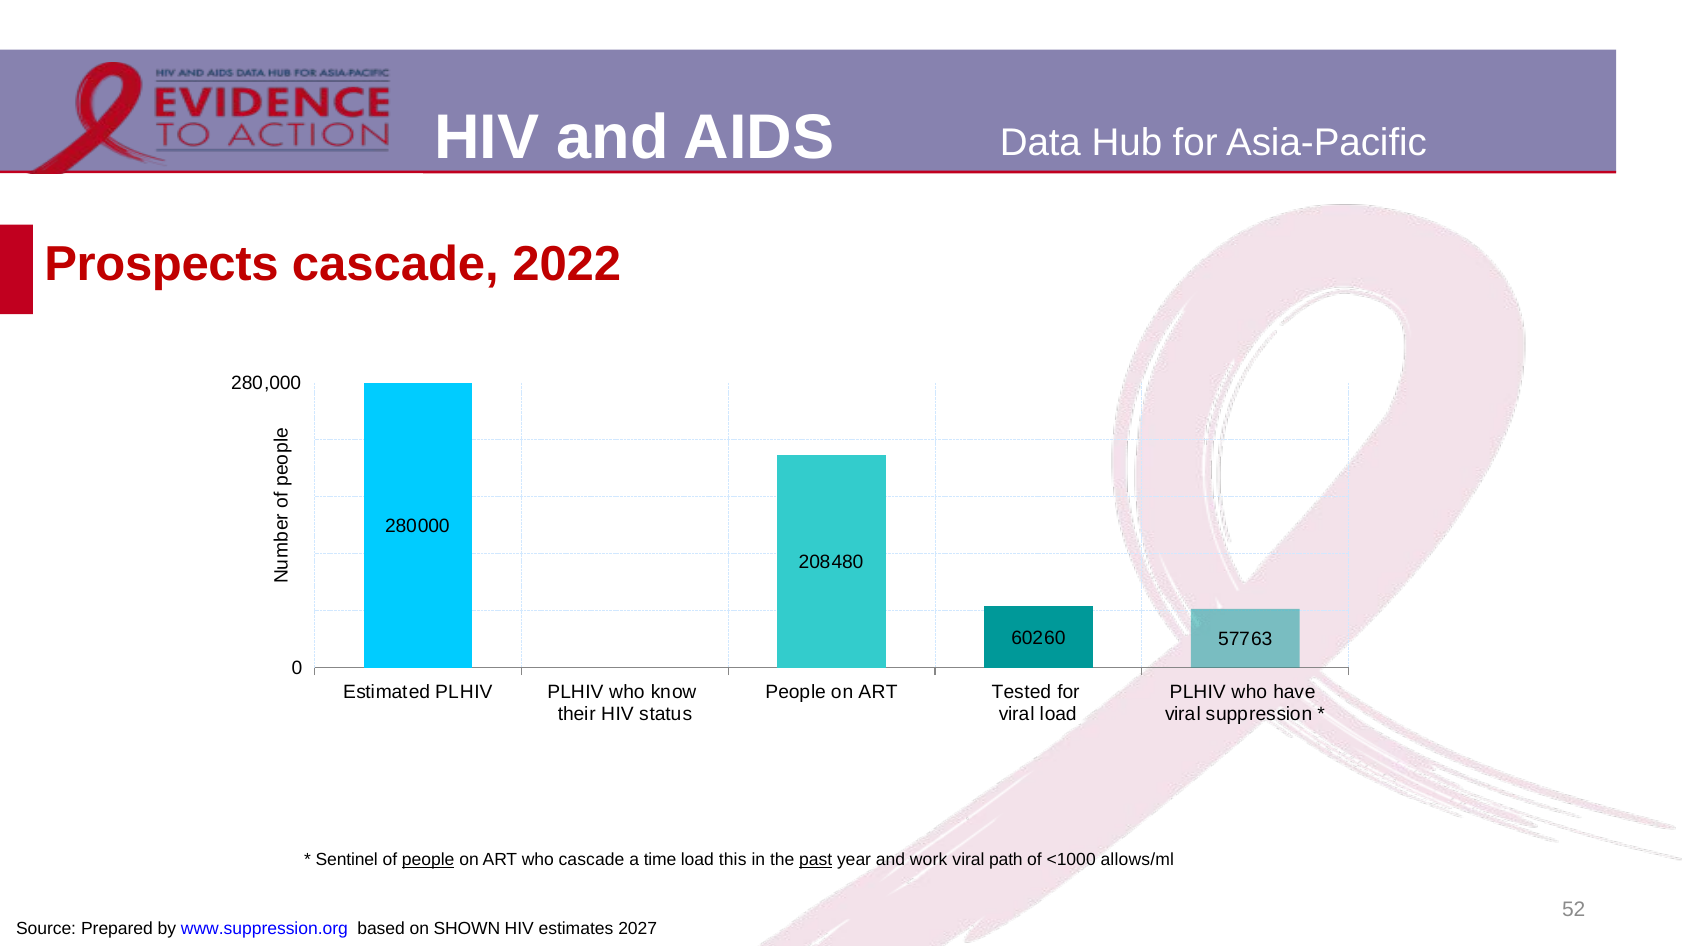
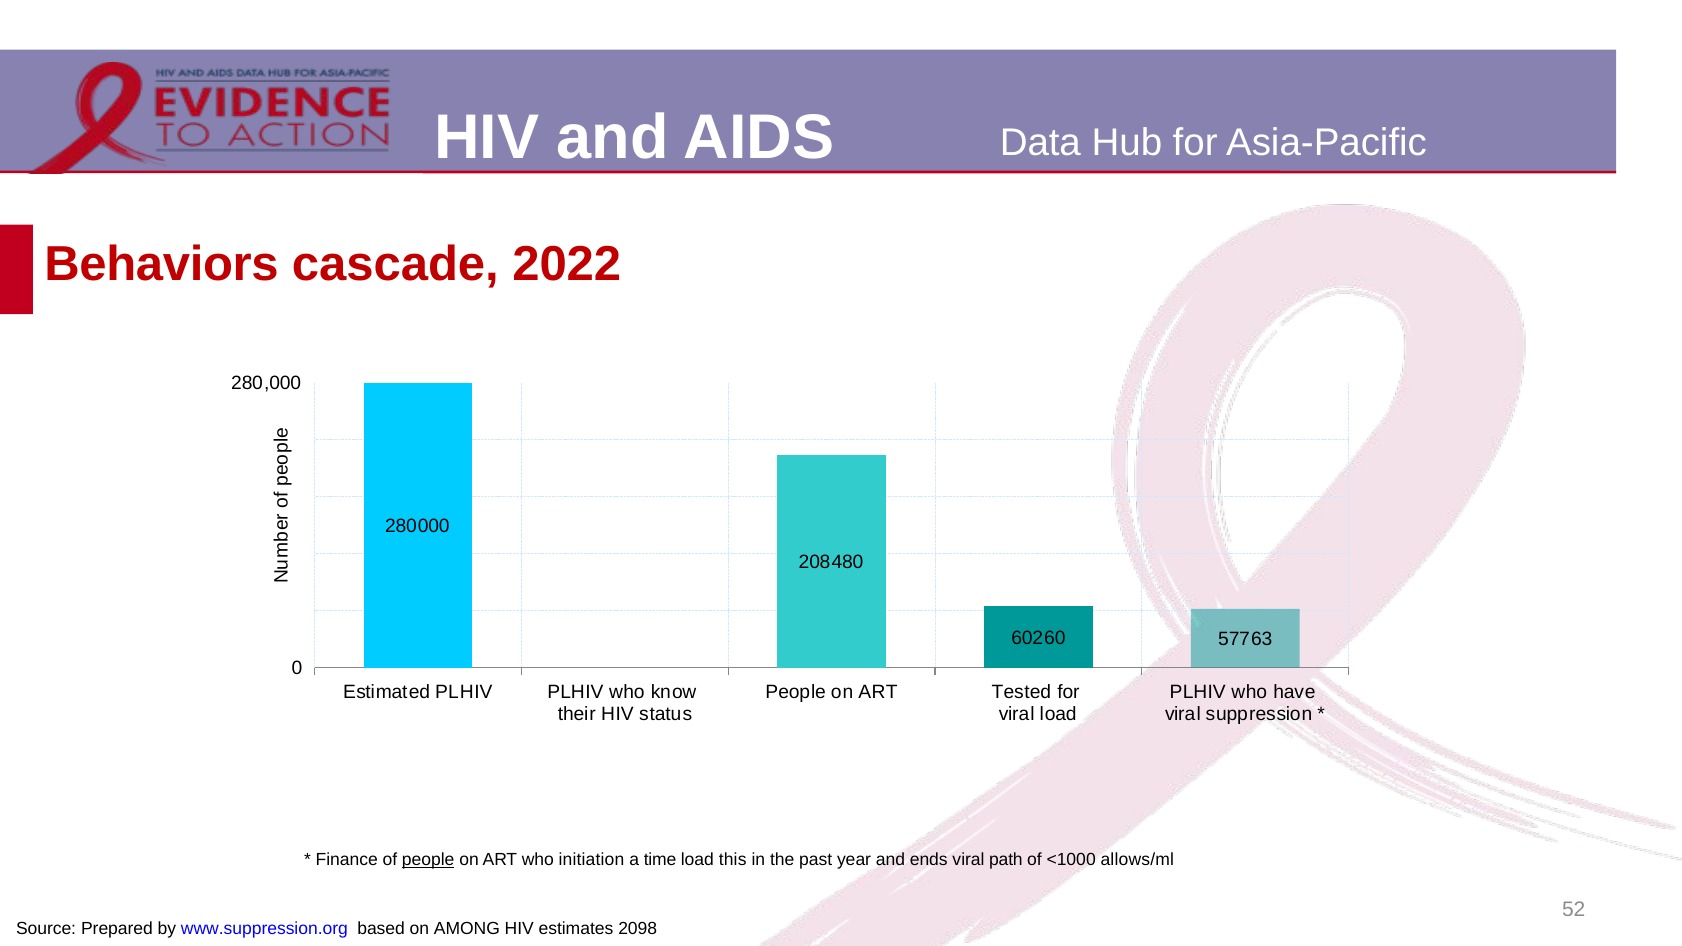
Prospects: Prospects -> Behaviors
Sentinel: Sentinel -> Finance
who cascade: cascade -> initiation
past underline: present -> none
work: work -> ends
SHOWN: SHOWN -> AMONG
2027: 2027 -> 2098
